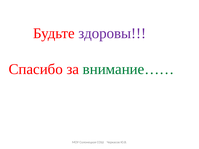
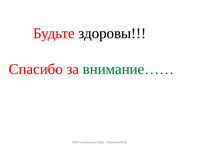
здоровы colour: purple -> black
